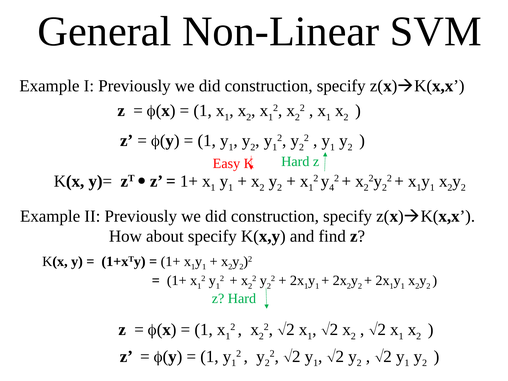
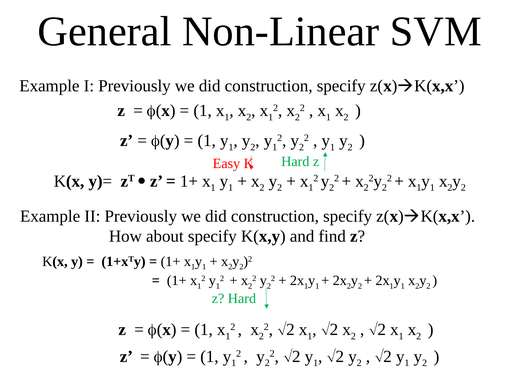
4 at (332, 188): 4 -> 2
